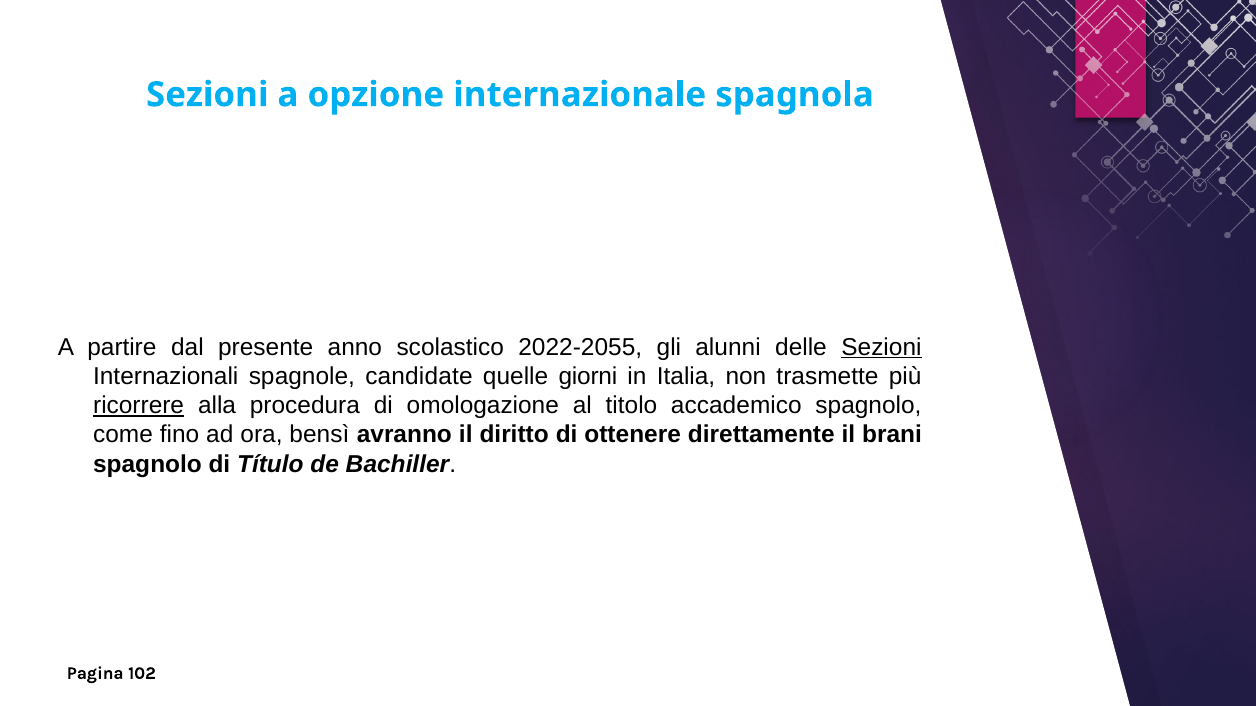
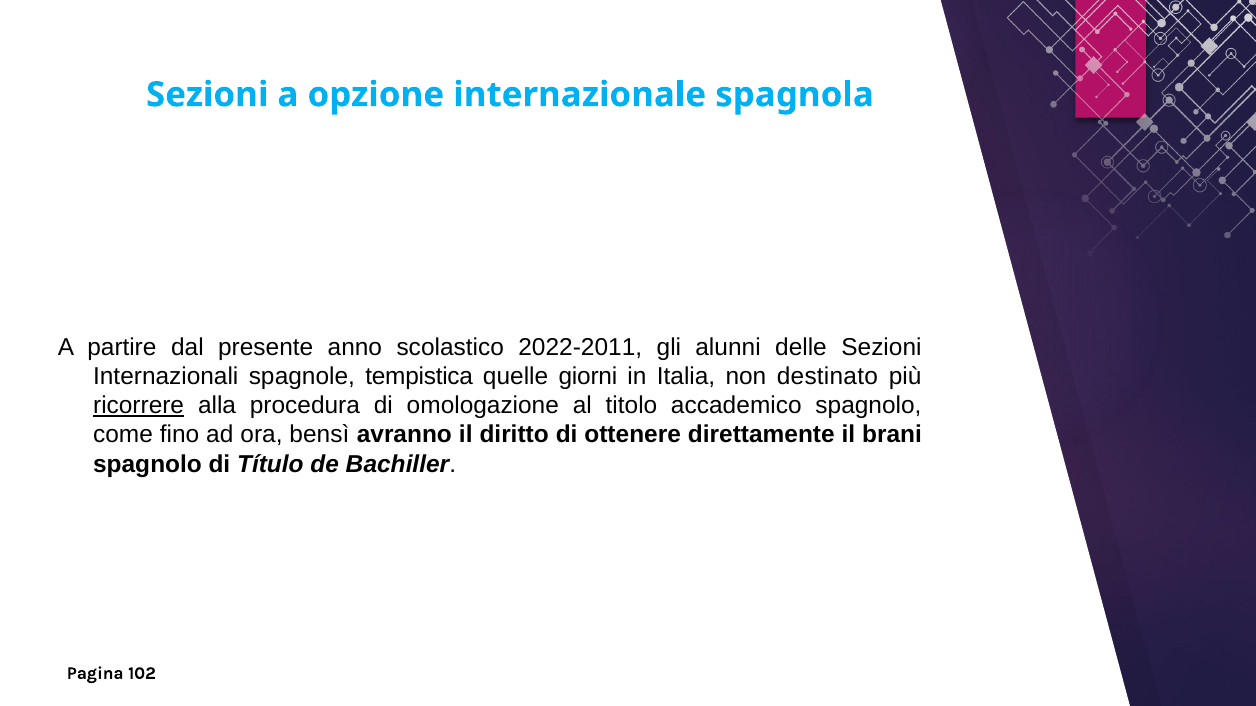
2022-2055: 2022-2055 -> 2022-2011
Sezioni at (881, 347) underline: present -> none
candidate: candidate -> tempistica
trasmette: trasmette -> destinato
